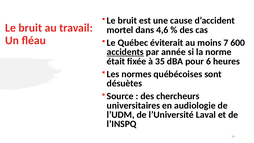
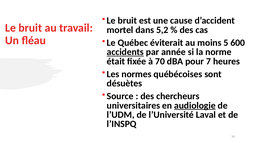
4,6: 4,6 -> 5,2
7: 7 -> 5
35: 35 -> 70
6: 6 -> 7
audiologie underline: none -> present
